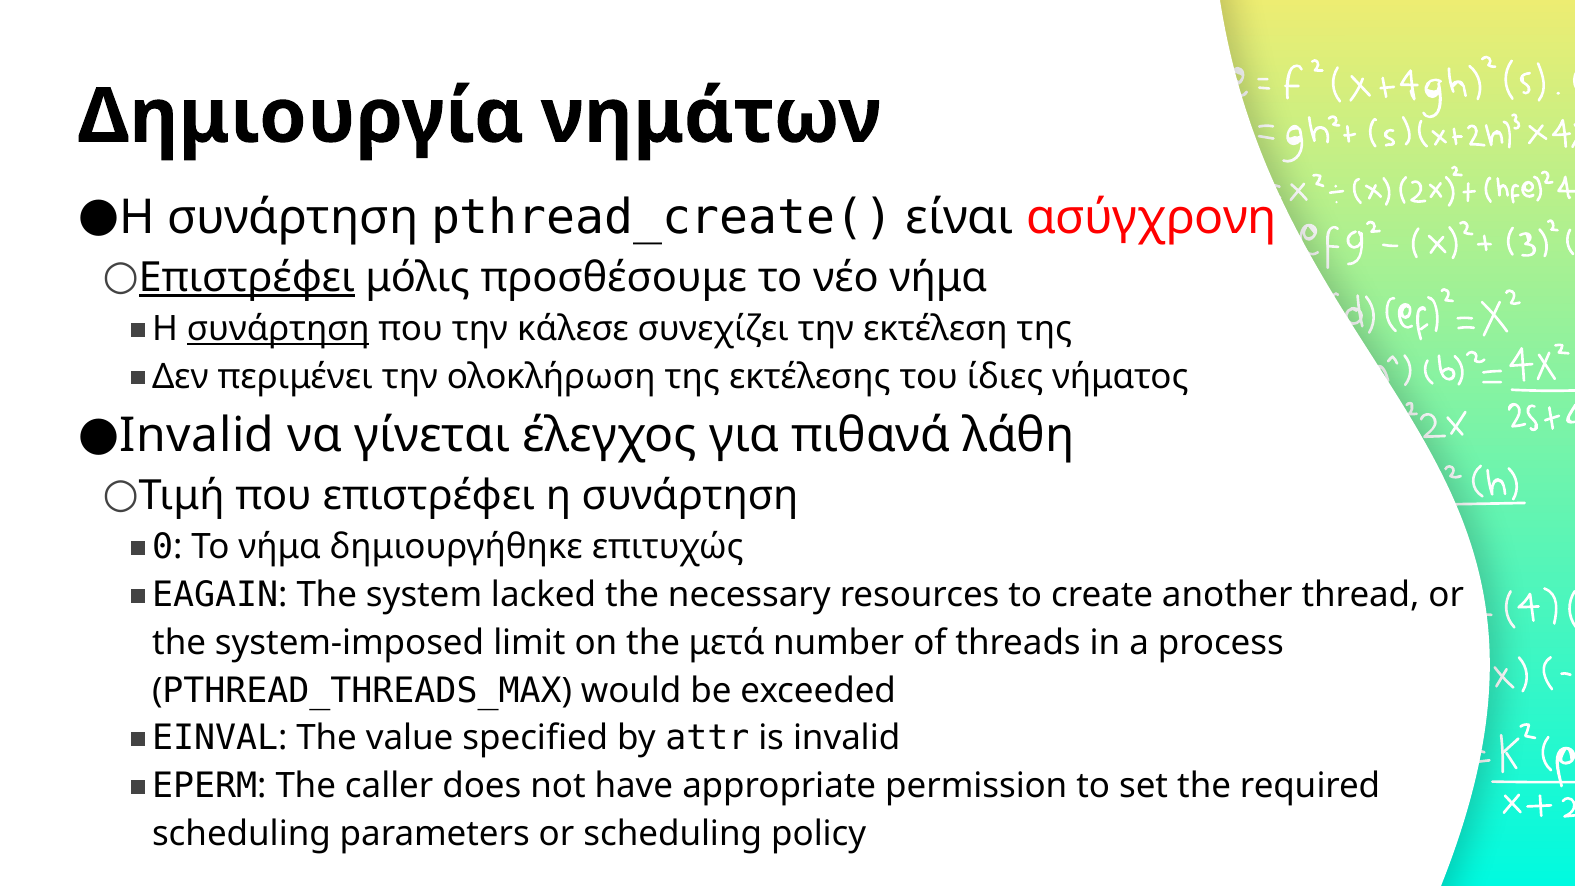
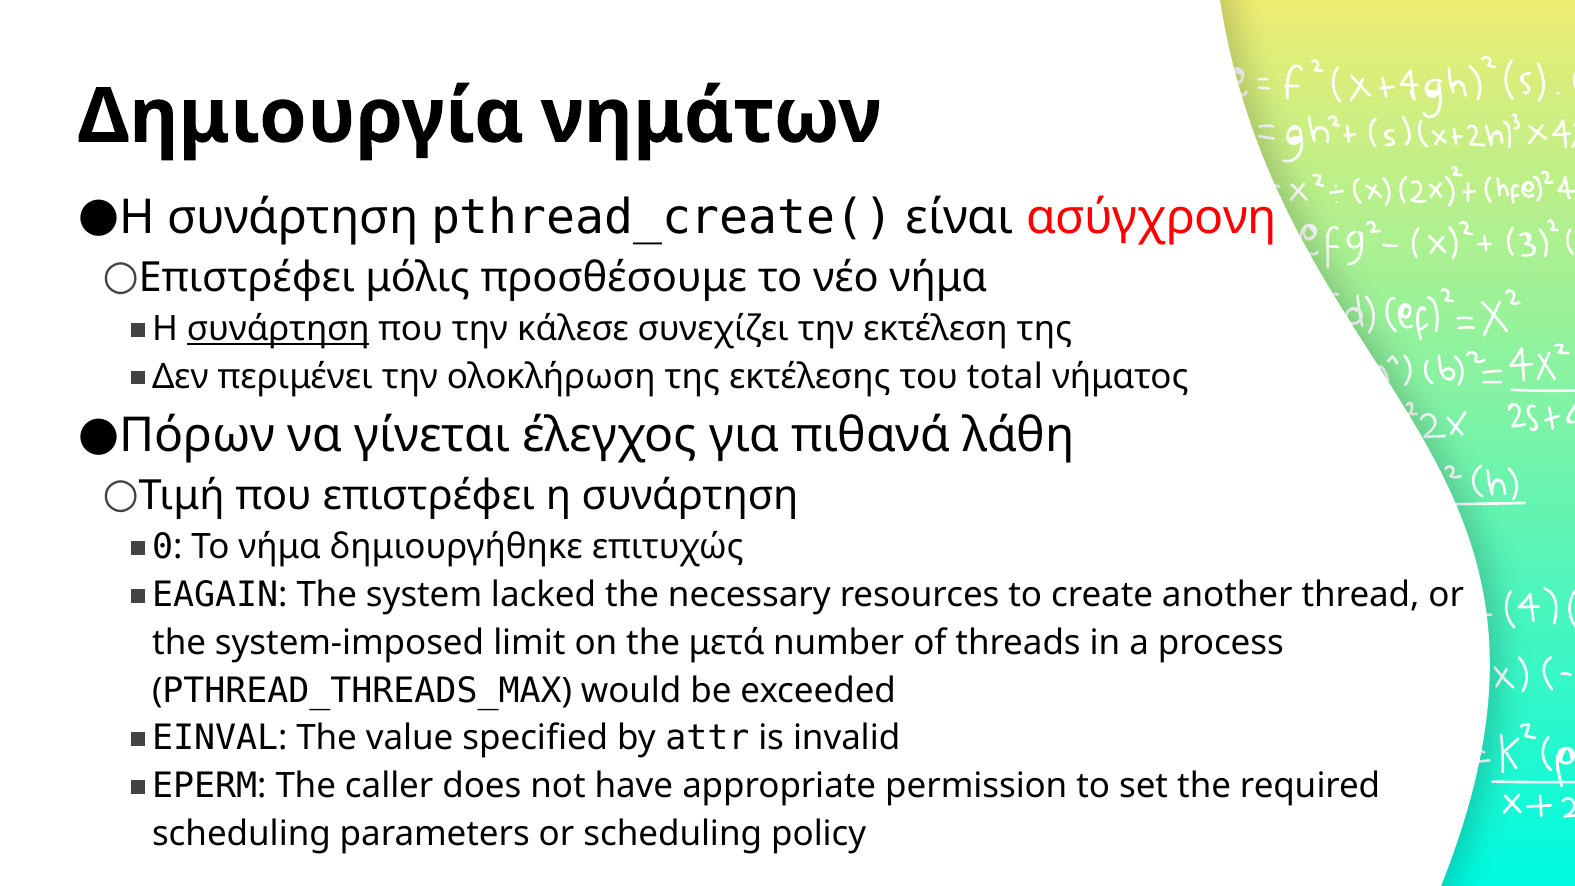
Επιστρέφει at (247, 278) underline: present -> none
ίδιες: ίδιες -> total
Invalid at (197, 435): Invalid -> Πόρων
